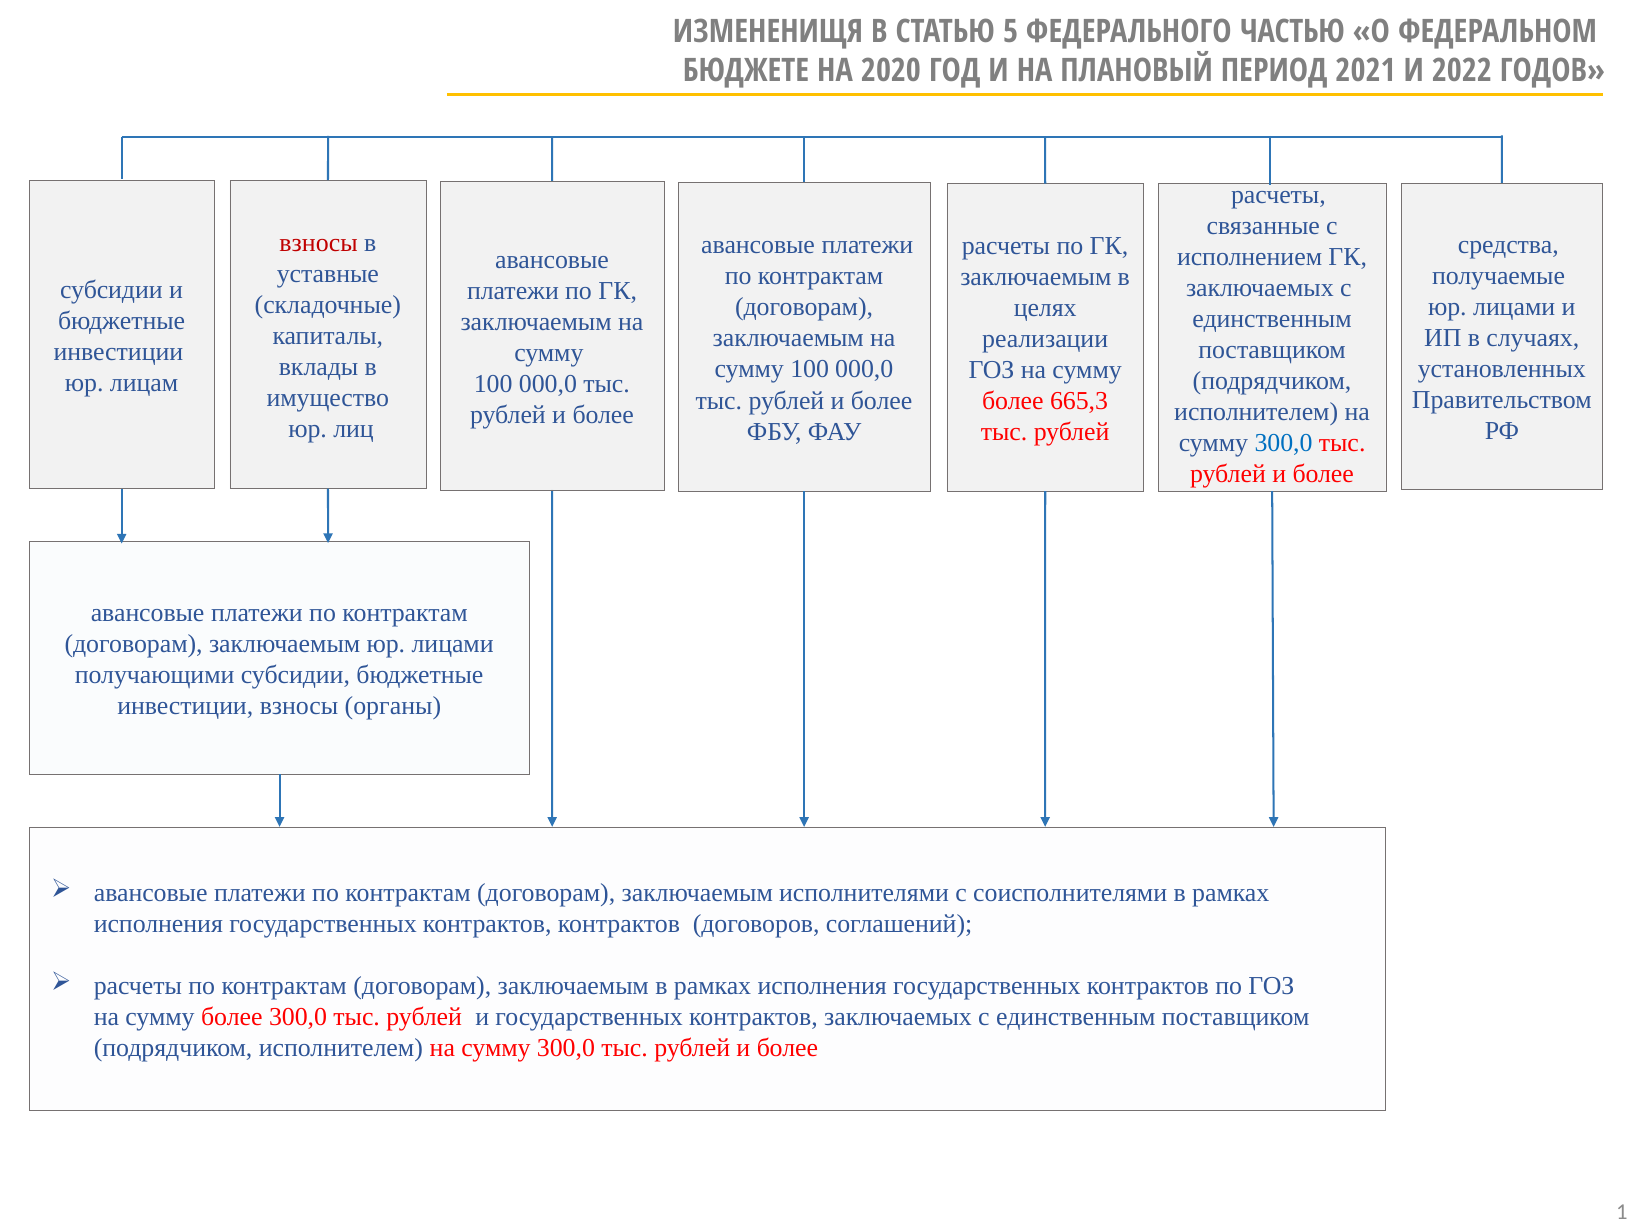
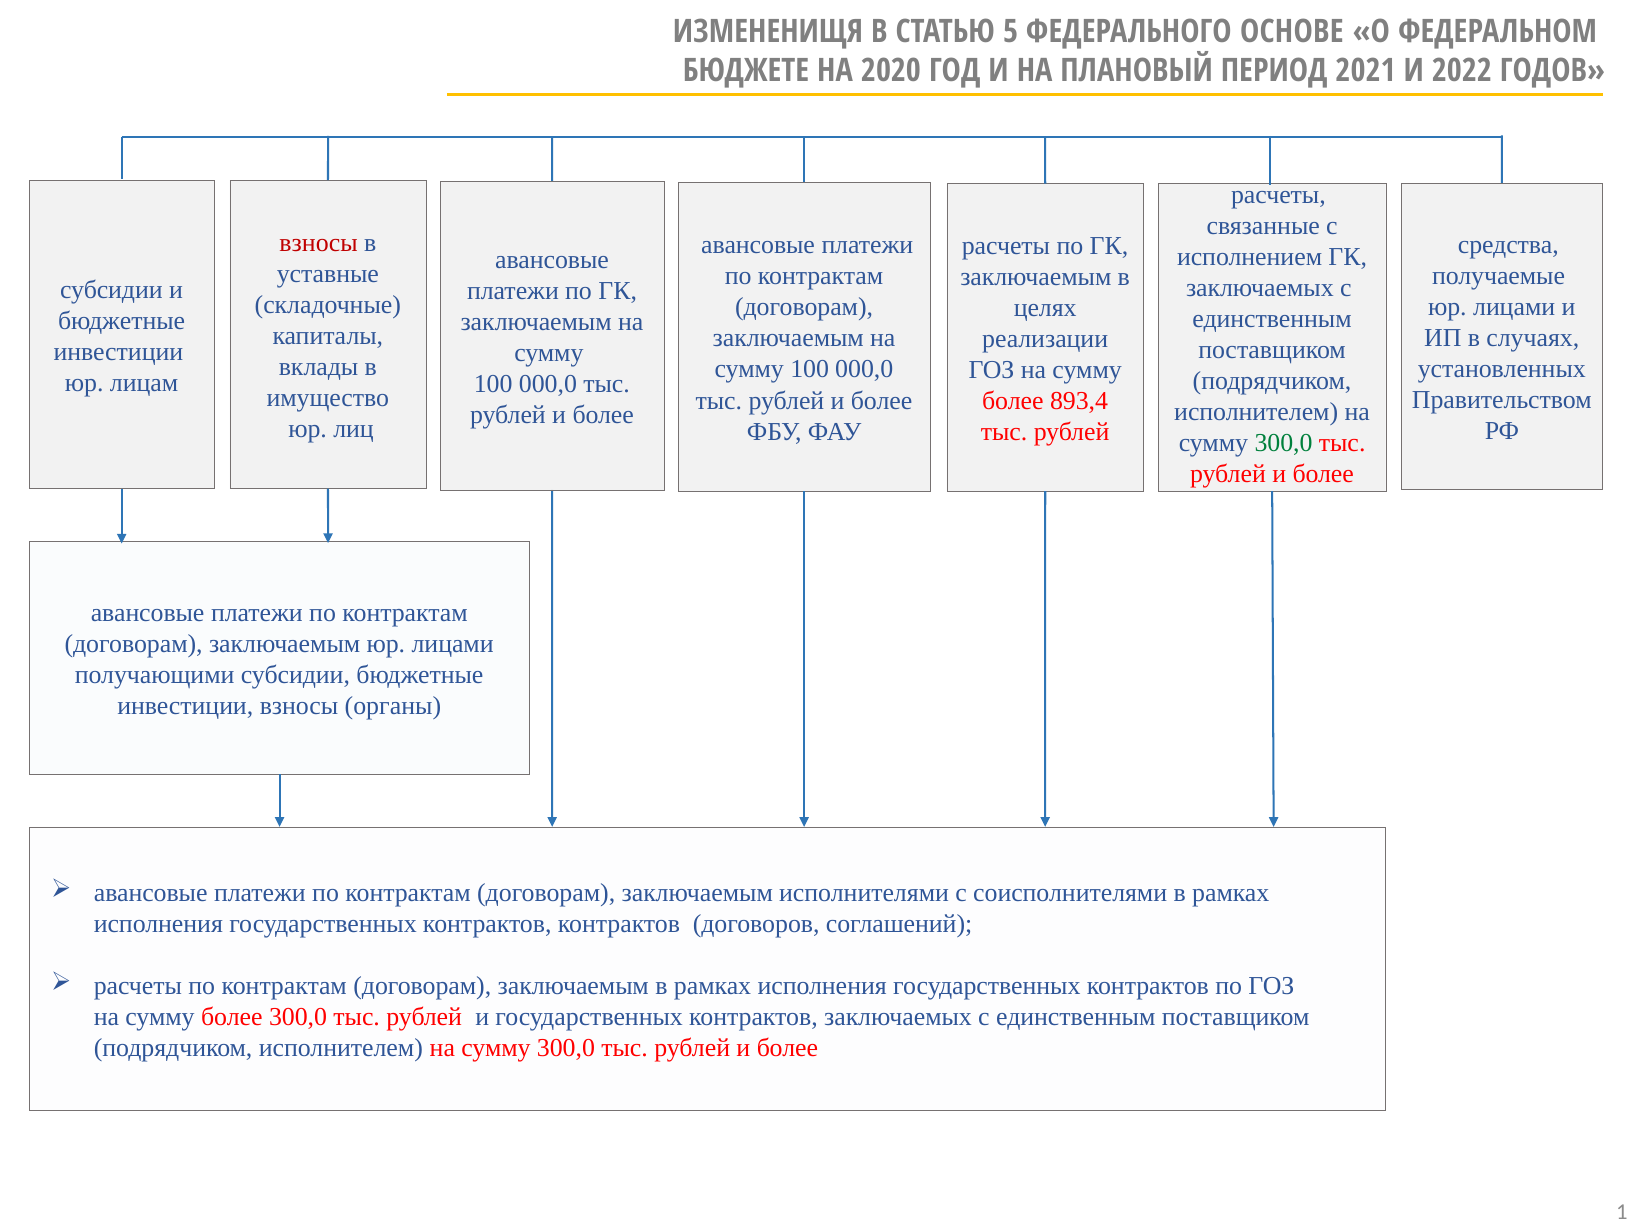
ЧАСТЬЮ: ЧАСТЬЮ -> ОСНОВЕ
665,3: 665,3 -> 893,4
300,0 at (1284, 443) colour: blue -> green
